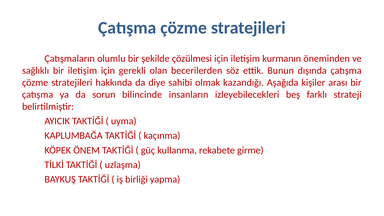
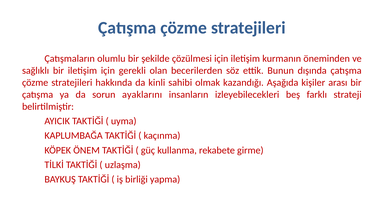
diye: diye -> kinli
bilincinde: bilincinde -> ayaklarını
